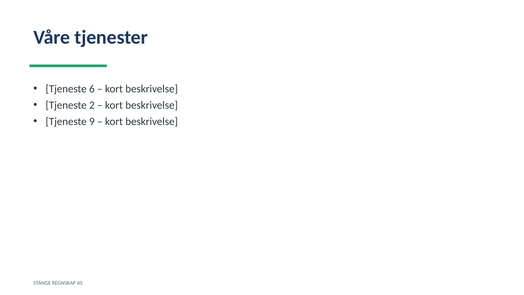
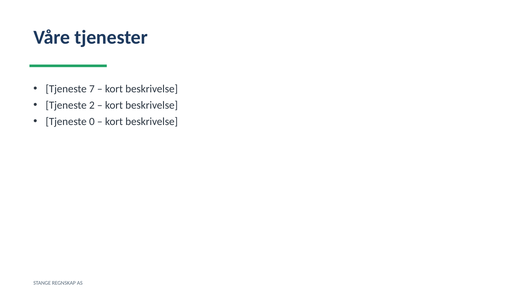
6: 6 -> 7
9: 9 -> 0
